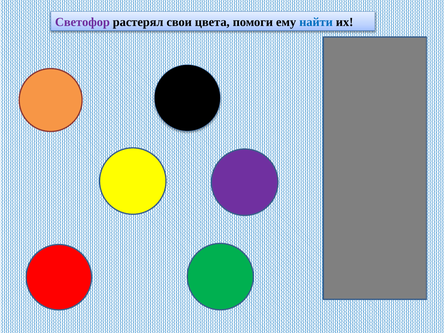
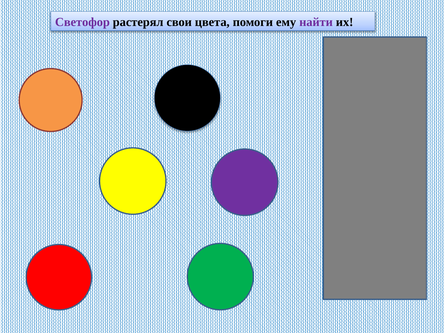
найти colour: blue -> purple
